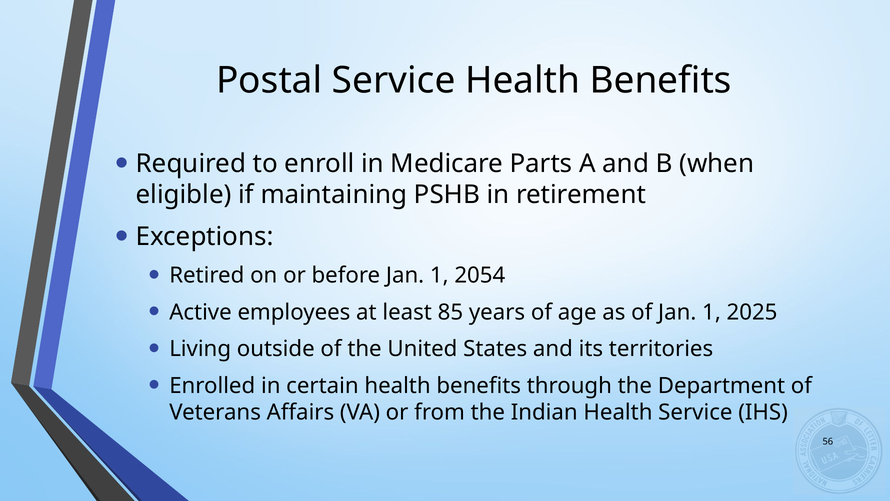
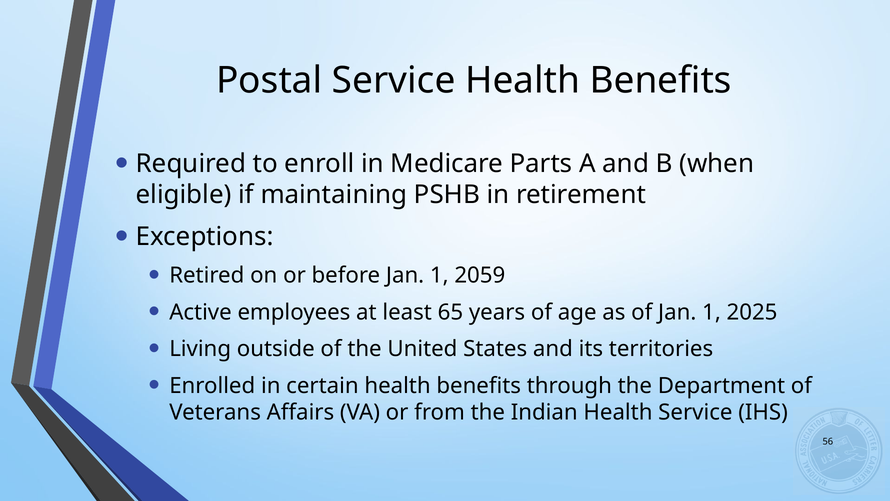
2054: 2054 -> 2059
85: 85 -> 65
